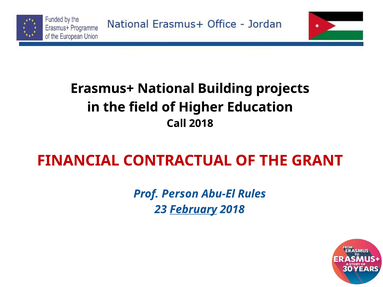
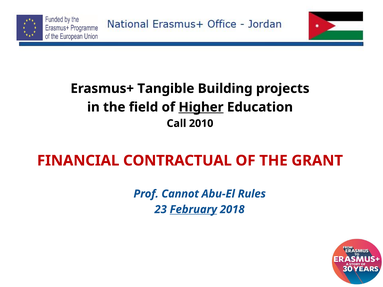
National: National -> Tangible
Higher underline: none -> present
Call 2018: 2018 -> 2010
Person: Person -> Cannot
